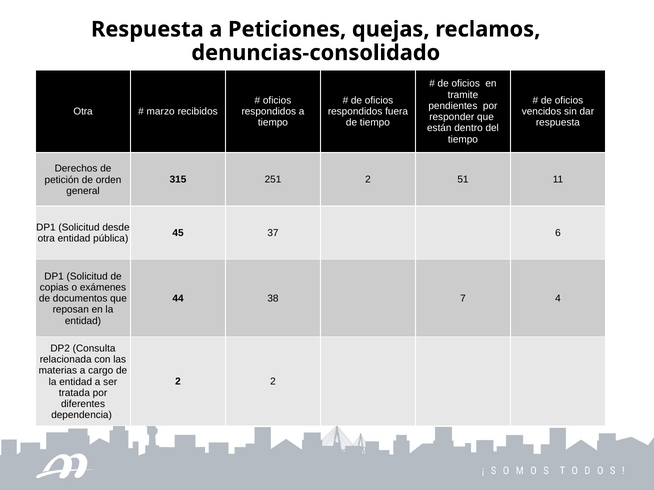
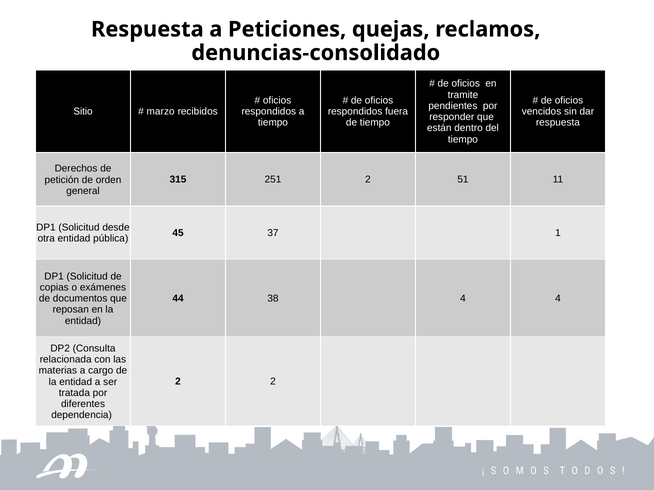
Otra at (83, 112): Otra -> Sitio
6: 6 -> 1
38 7: 7 -> 4
